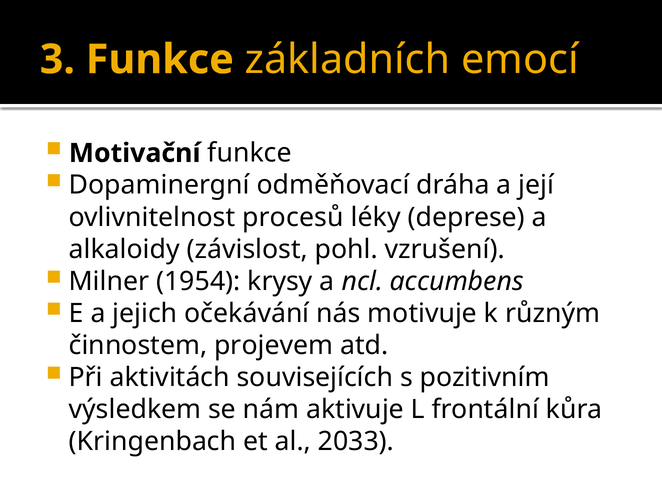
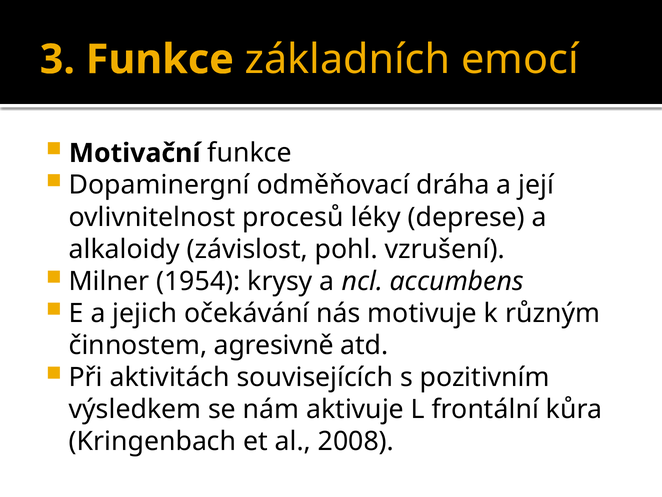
projevem: projevem -> agresivně
2033: 2033 -> 2008
